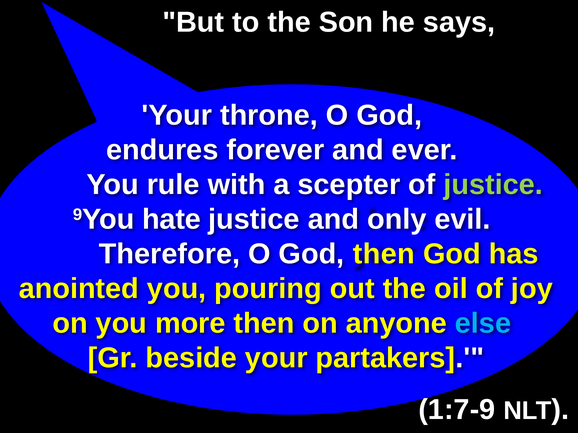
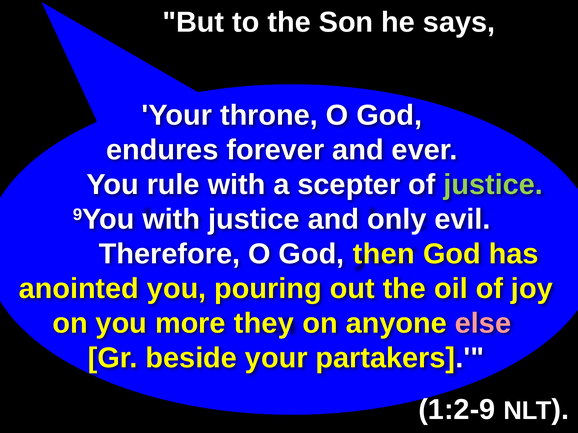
9You hate: hate -> with
more then: then -> they
else colour: light blue -> pink
1:7-9: 1:7-9 -> 1:2-9
